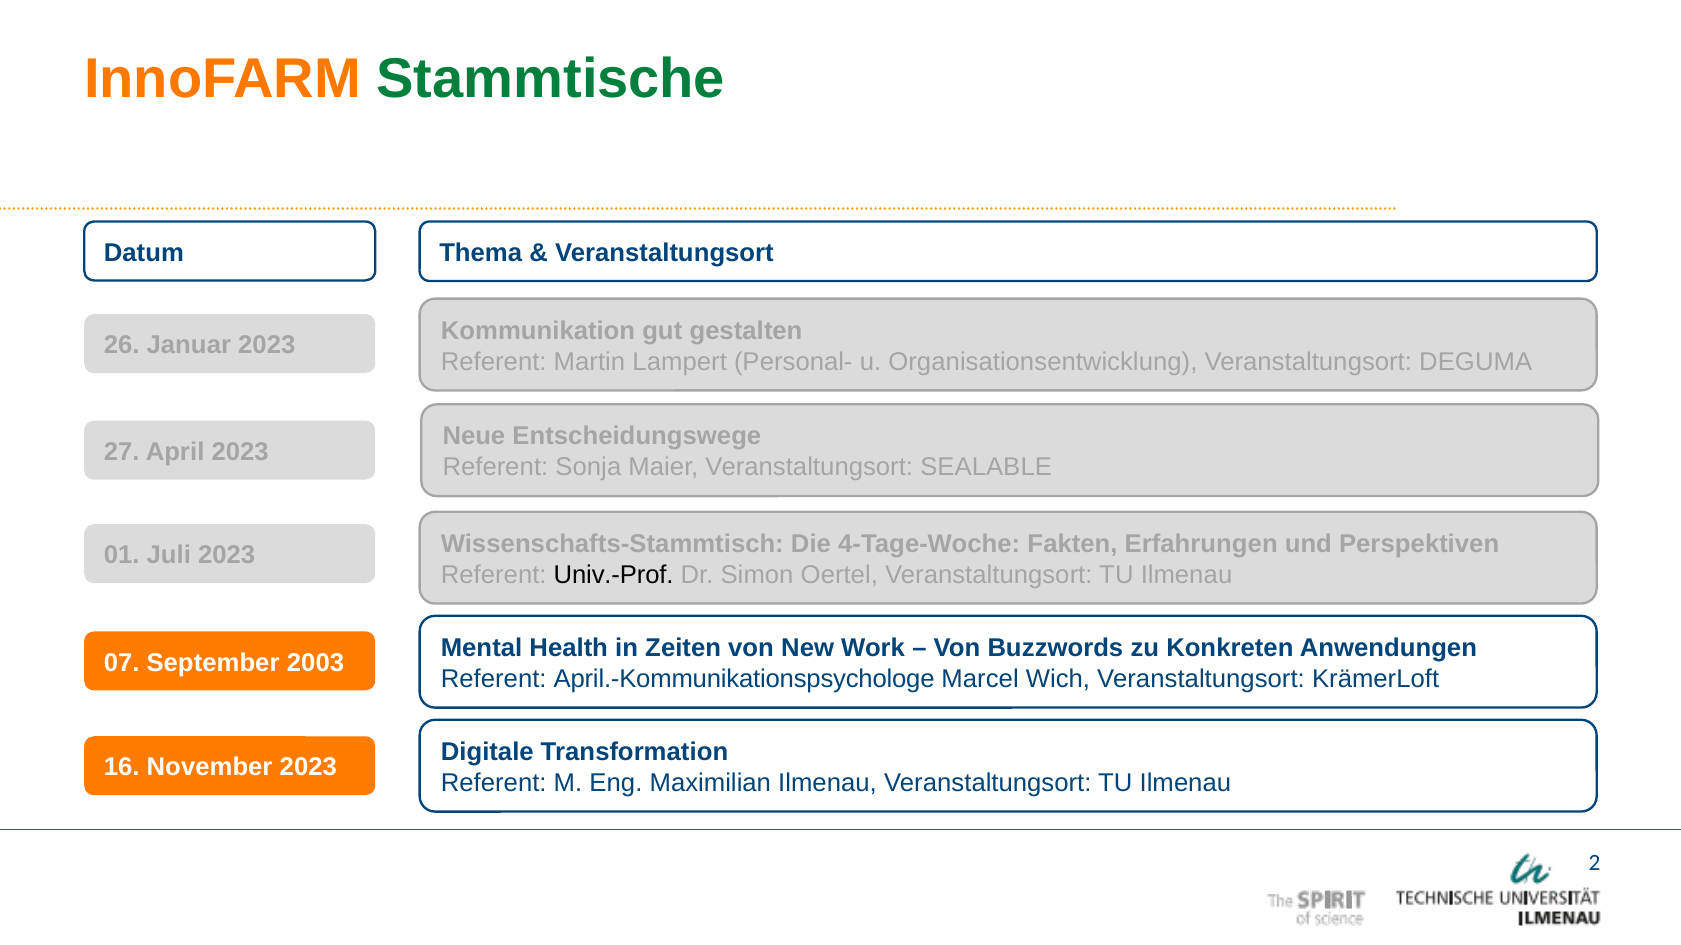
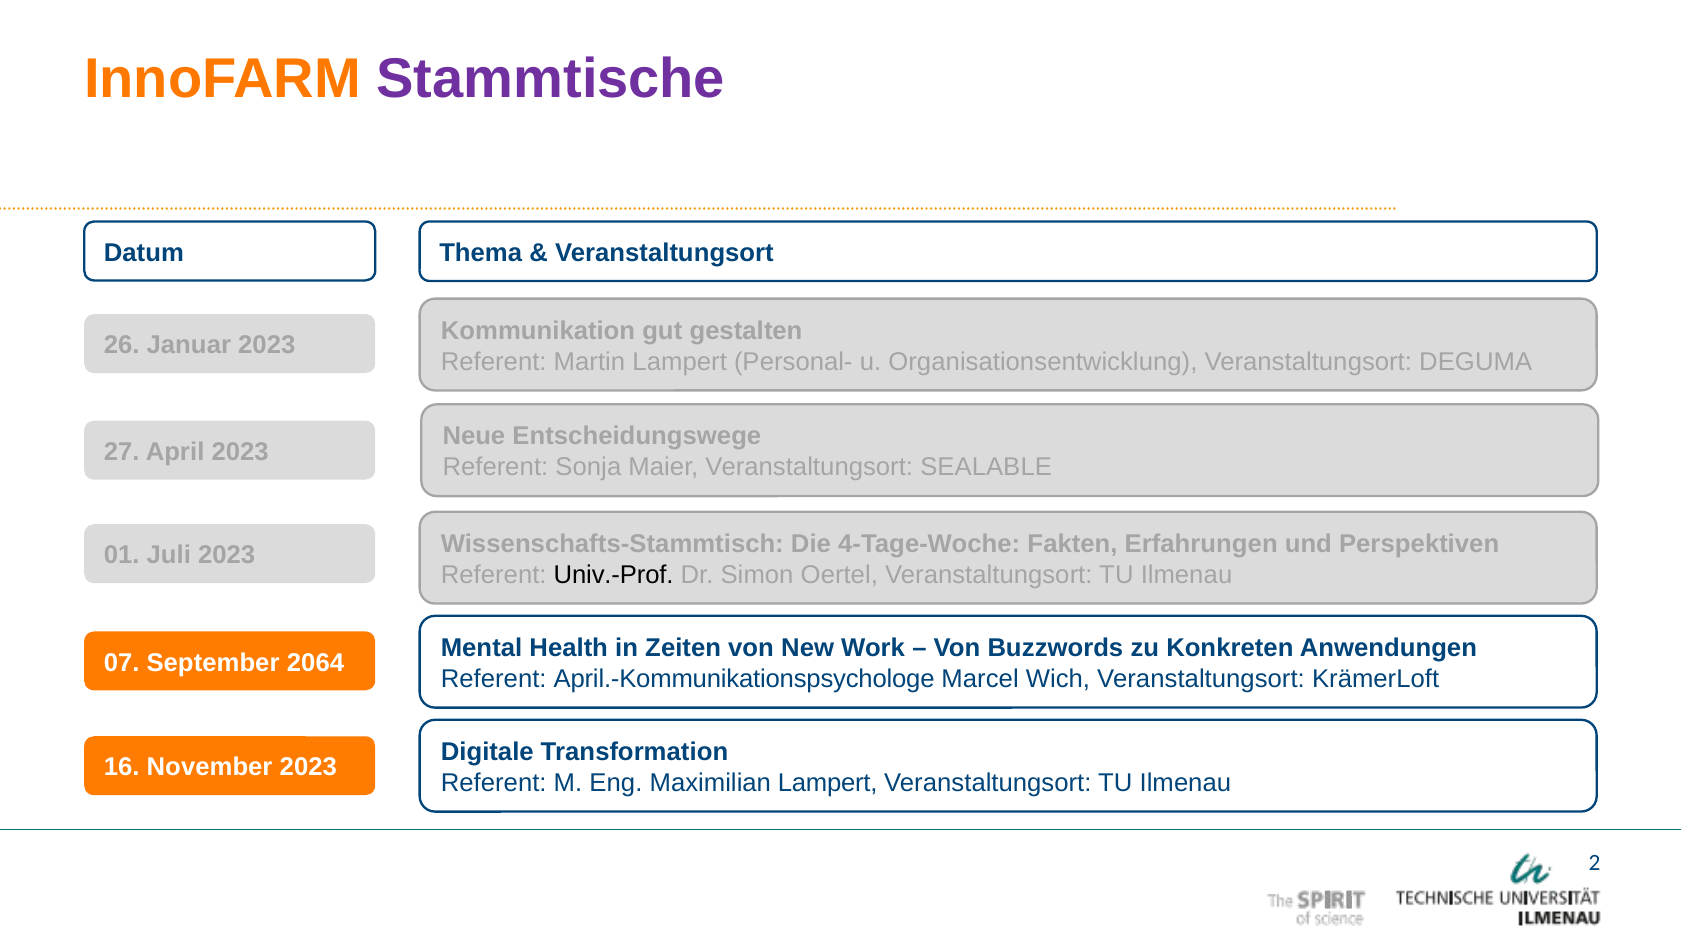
Stammtische colour: green -> purple
2003: 2003 -> 2064
Maximilian Ilmenau: Ilmenau -> Lampert
